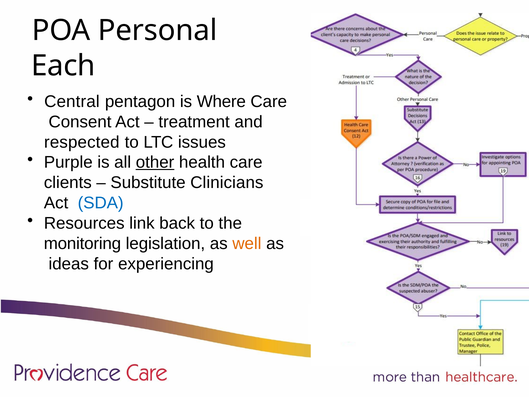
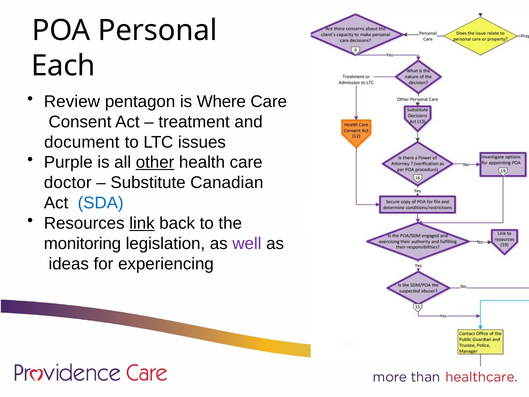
Central: Central -> Review
respected: respected -> document
clients: clients -> doctor
Clinicians: Clinicians -> Canadian
link underline: none -> present
well colour: orange -> purple
